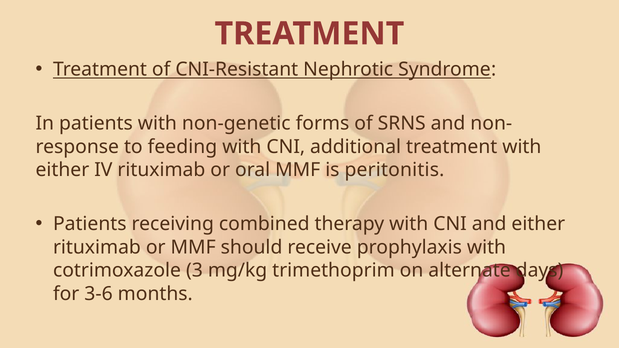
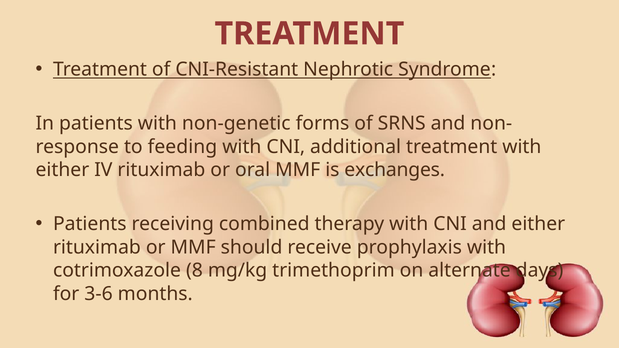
peritonitis: peritonitis -> exchanges
3: 3 -> 8
